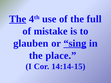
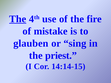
full: full -> fire
sing underline: present -> none
place: place -> priest
